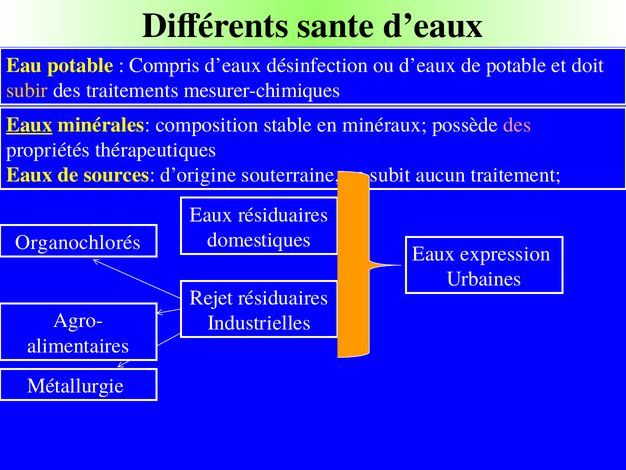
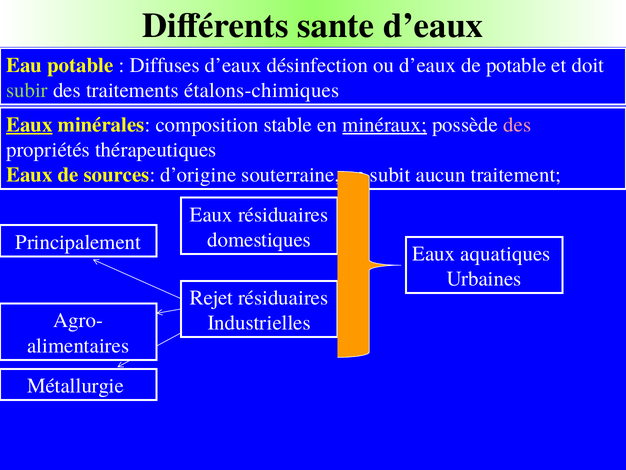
Compris: Compris -> Diffuses
subir colour: yellow -> light green
mesurer-chimiques: mesurer-chimiques -> étalons-chimiques
minéraux underline: none -> present
Organochlorés: Organochlorés -> Principalement
expression: expression -> aquatiques
